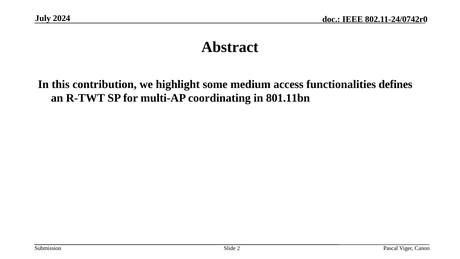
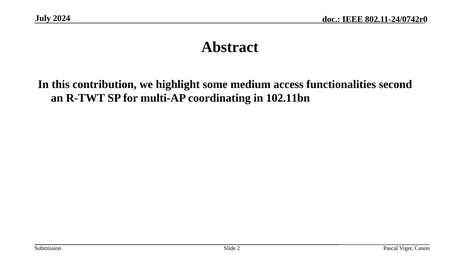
defines: defines -> second
801.11bn: 801.11bn -> 102.11bn
